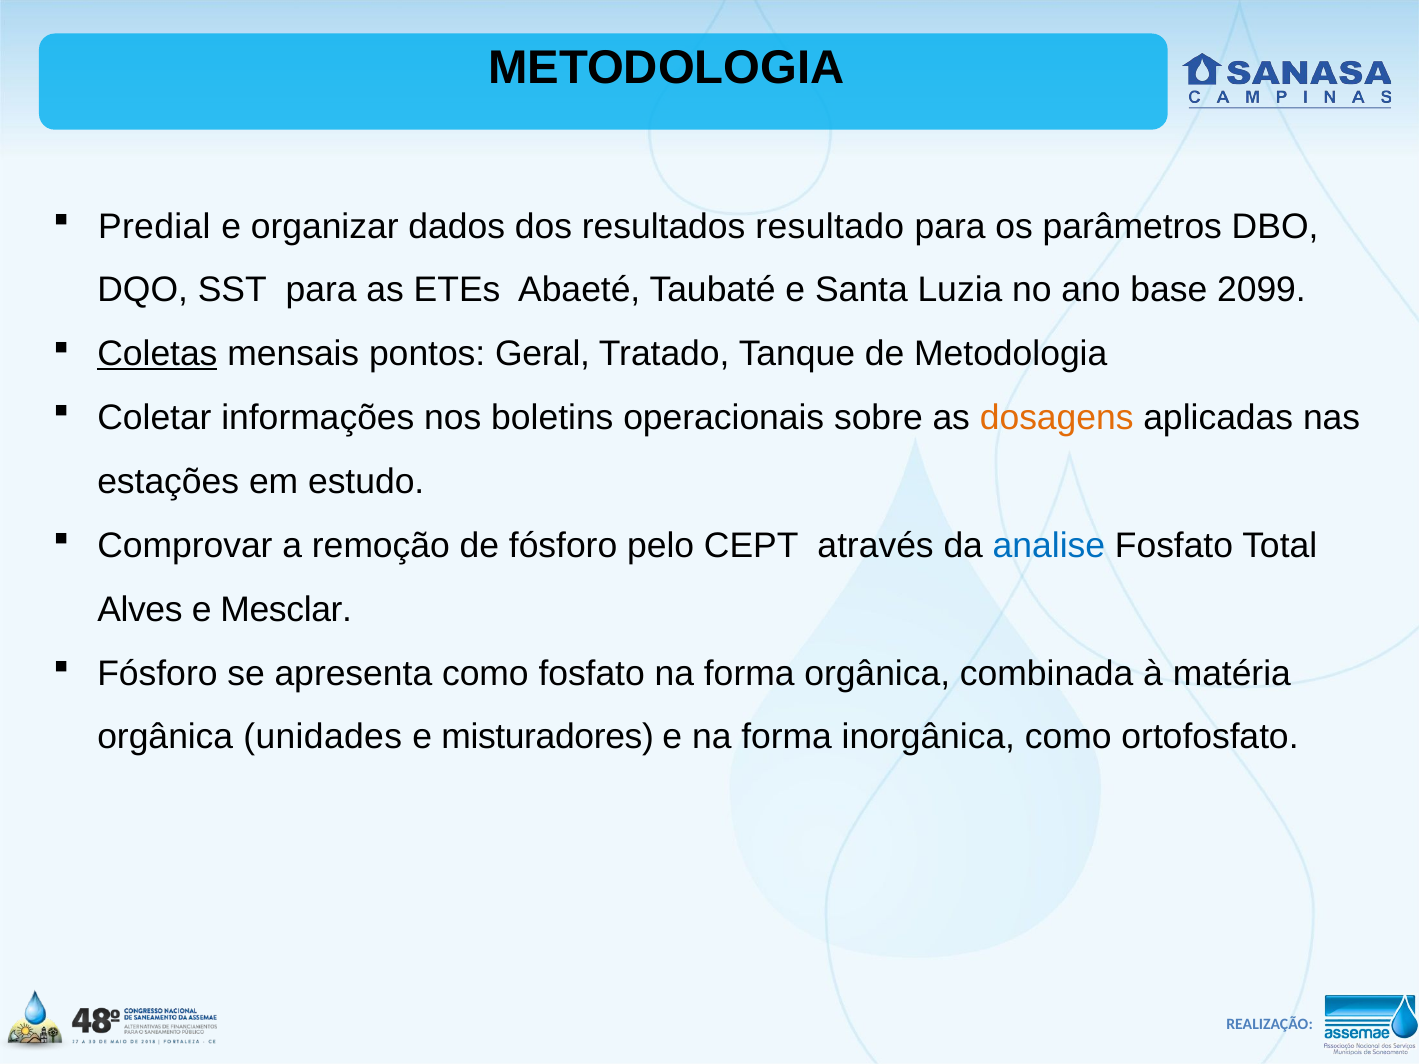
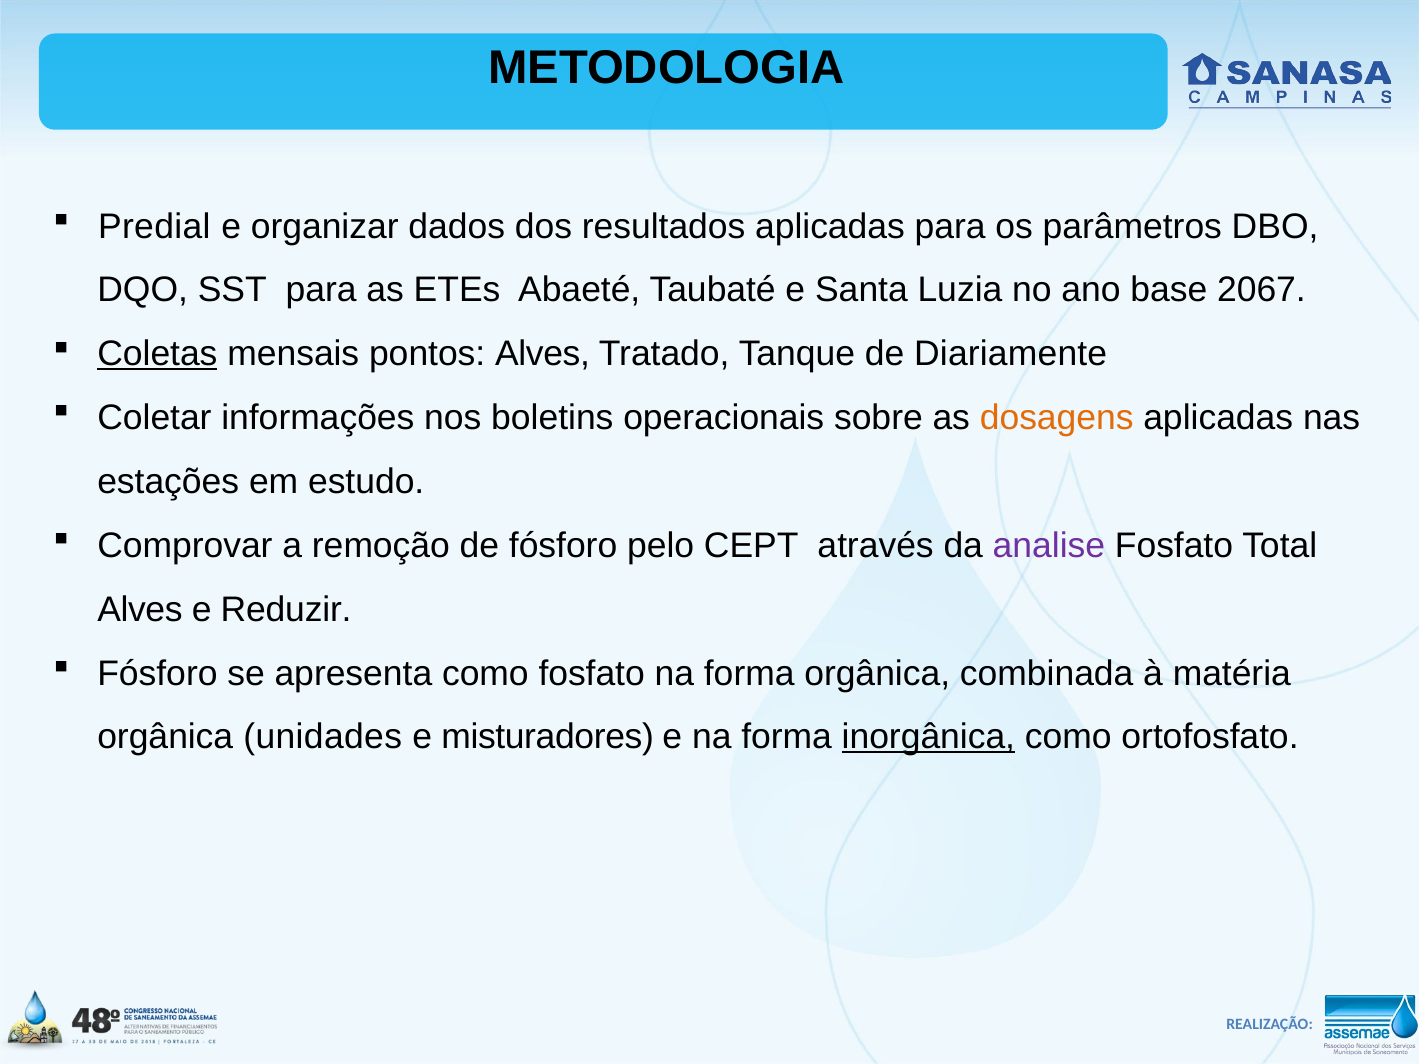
resultados resultado: resultado -> aplicadas
2099: 2099 -> 2067
pontos Geral: Geral -> Alves
de Metodologia: Metodologia -> Diariamente
analise colour: blue -> purple
Mesclar: Mesclar -> Reduzir
inorgânica underline: none -> present
